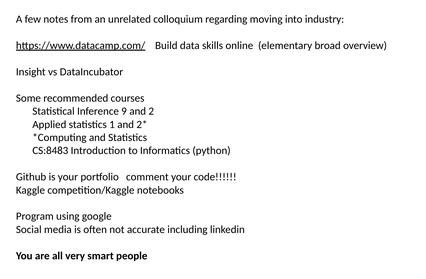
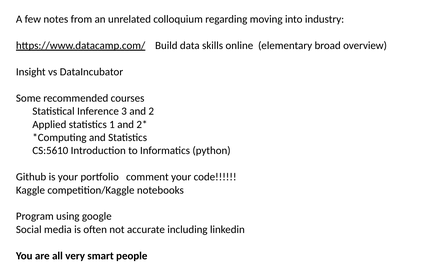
9: 9 -> 3
CS:8483: CS:8483 -> CS:5610
